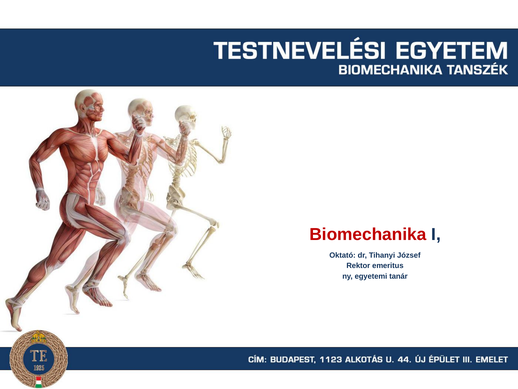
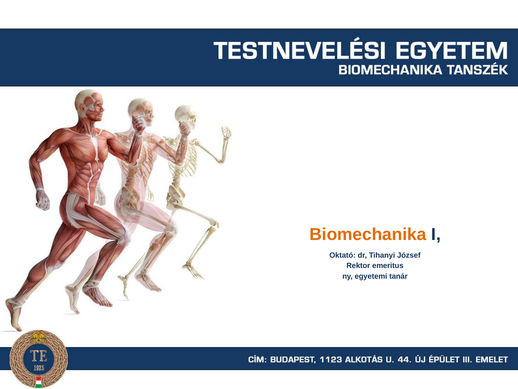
Biomechanika colour: red -> orange
